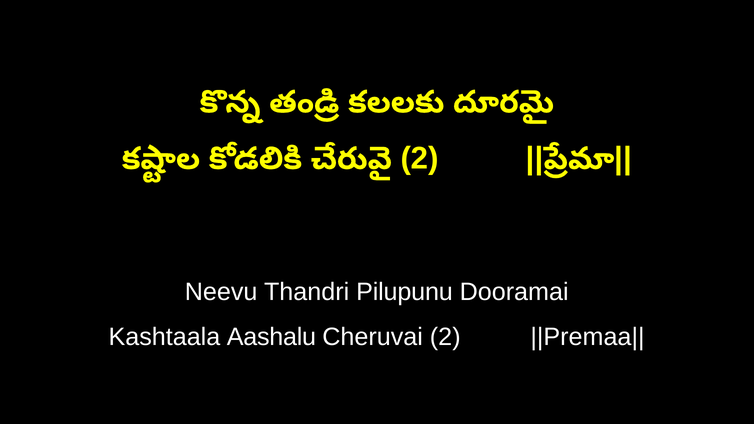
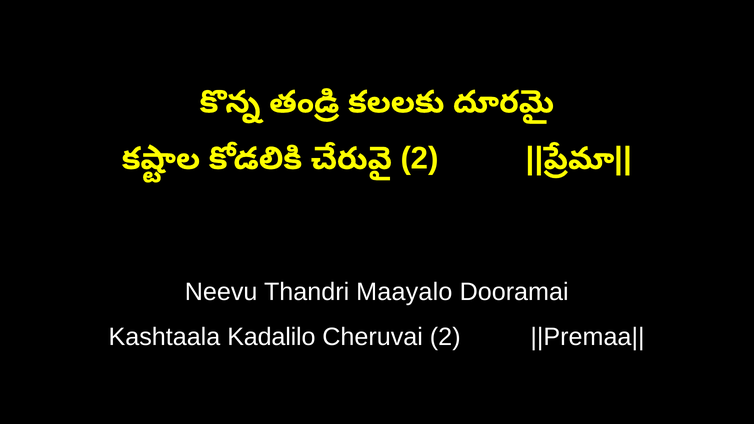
Pilupunu: Pilupunu -> Maayalo
Aashalu: Aashalu -> Kadalilo
